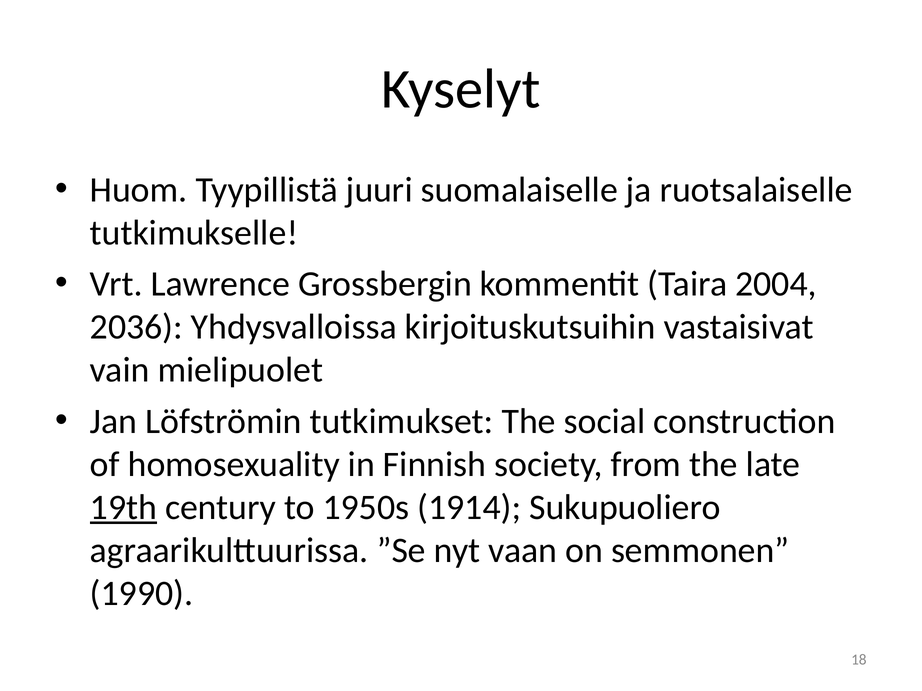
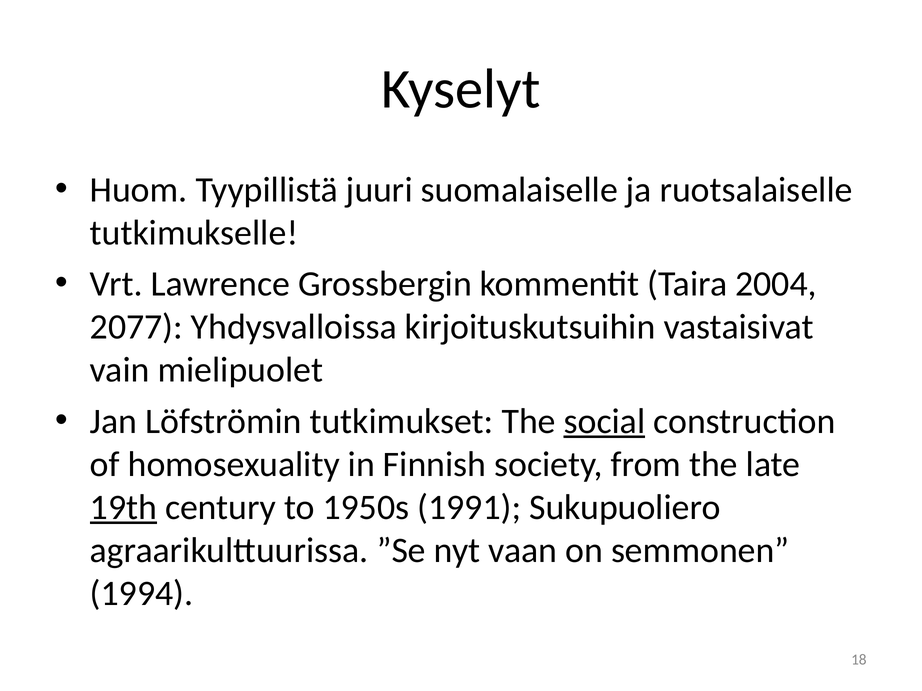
2036: 2036 -> 2077
social underline: none -> present
1914: 1914 -> 1991
1990: 1990 -> 1994
